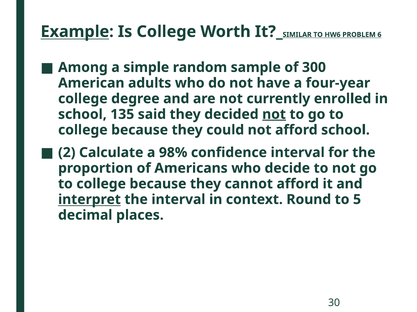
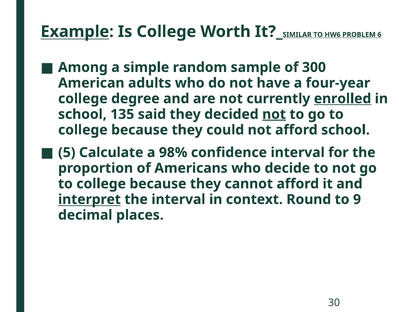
enrolled underline: none -> present
2: 2 -> 5
5: 5 -> 9
